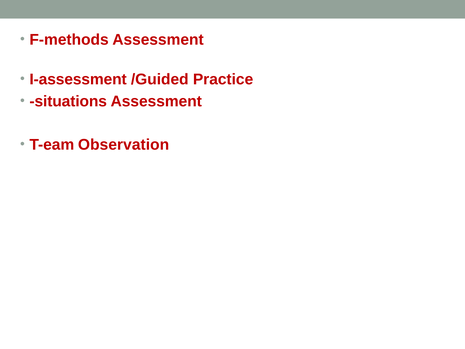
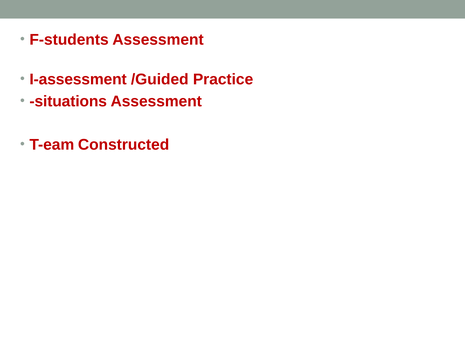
F-methods: F-methods -> F-students
Observation: Observation -> Constructed
